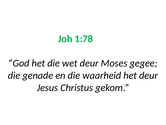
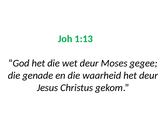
1:78: 1:78 -> 1:13
